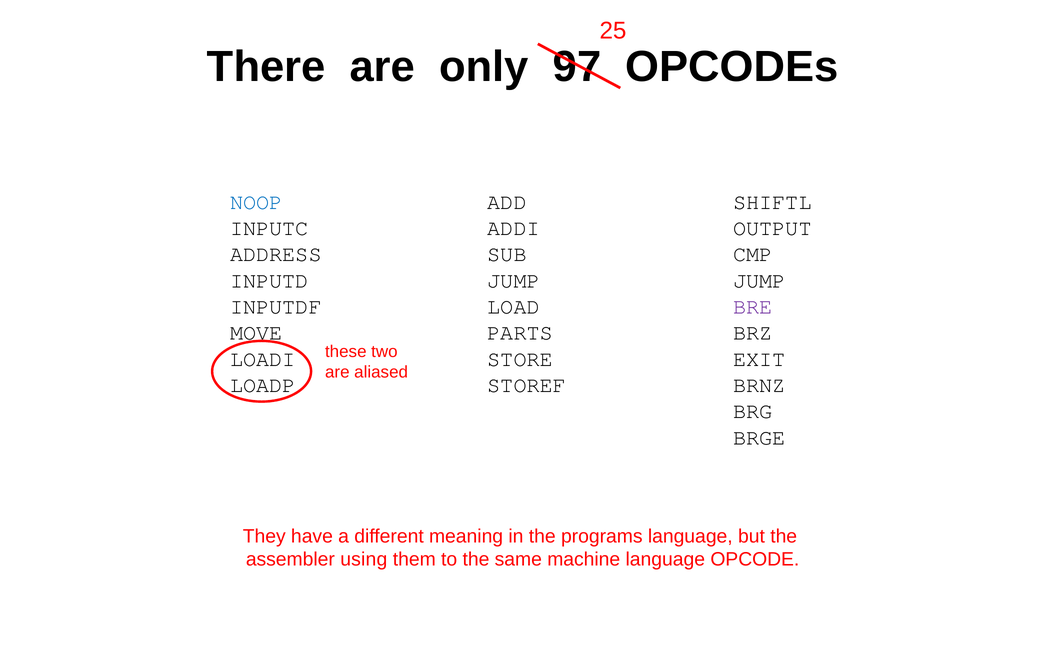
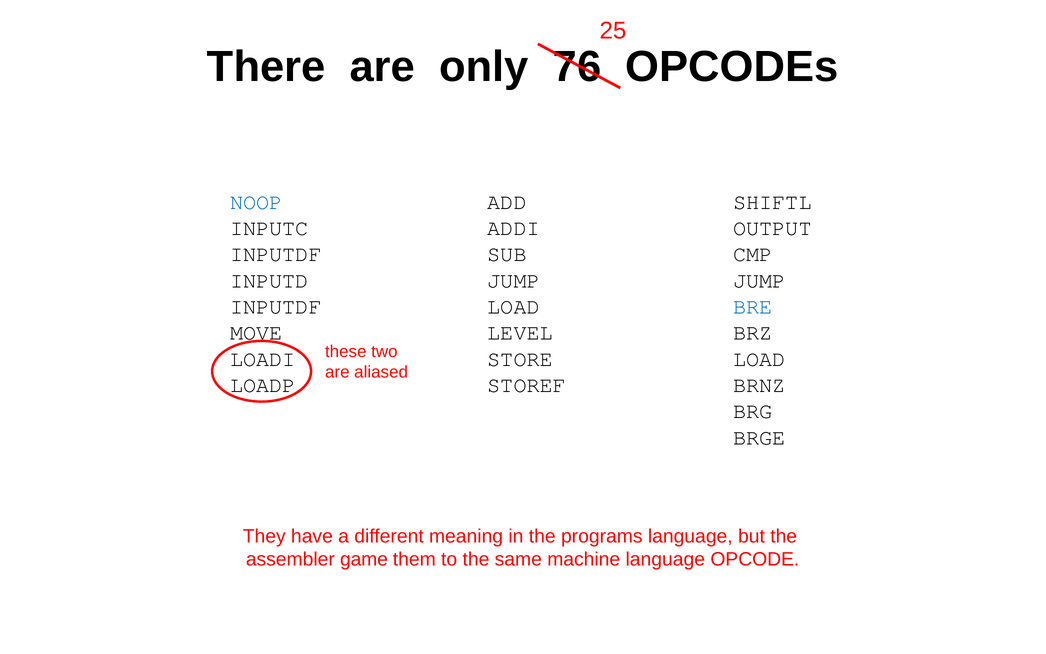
97: 97 -> 76
ADDRESS at (276, 254): ADDRESS -> INPUTDF
BRE colour: purple -> blue
PARTS: PARTS -> LEVEL
EXIT at (759, 359): EXIT -> LOAD
using: using -> game
